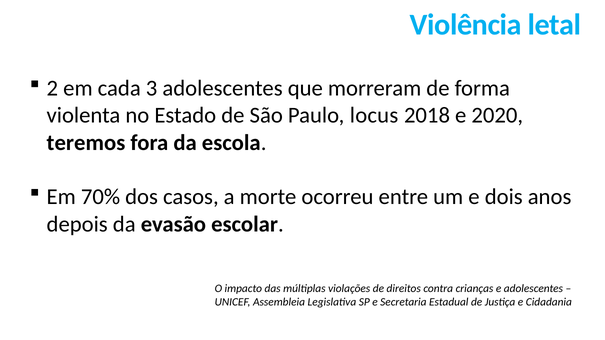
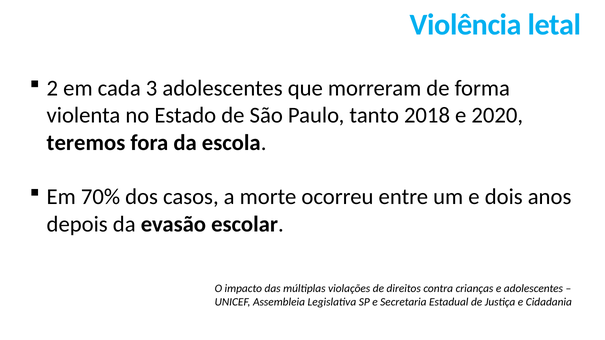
locus: locus -> tanto
